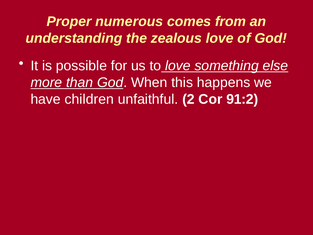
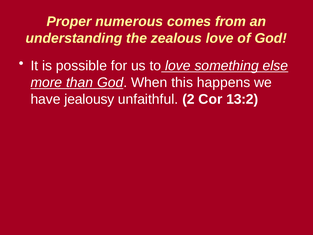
children: children -> jealousy
91:2: 91:2 -> 13:2
